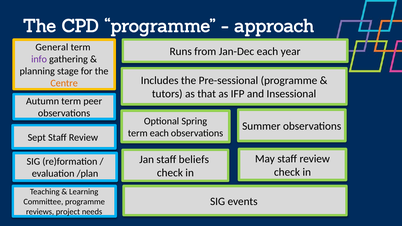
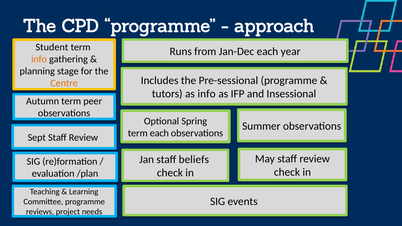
General: General -> Student
info at (39, 59) colour: purple -> orange
as that: that -> info
